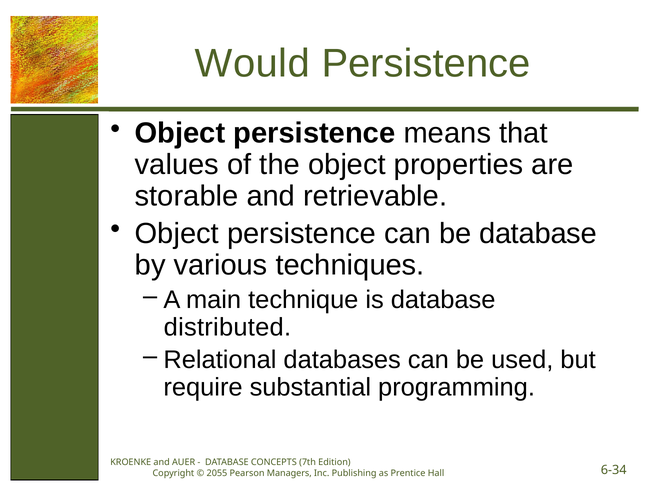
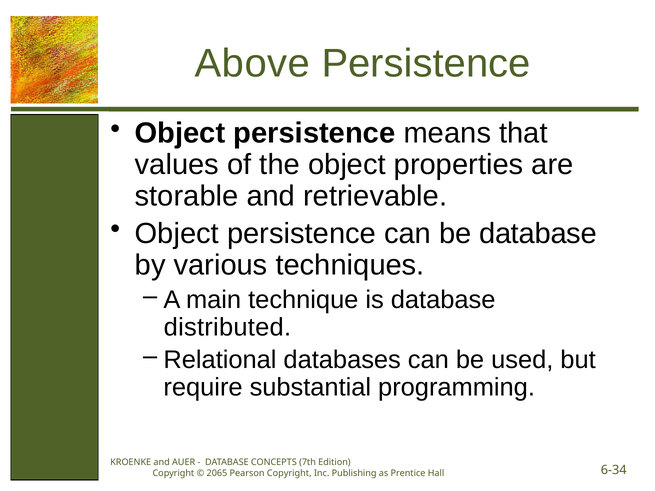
Would: Would -> Above
2055: 2055 -> 2065
Pearson Managers: Managers -> Copyright
